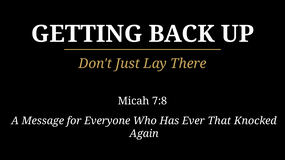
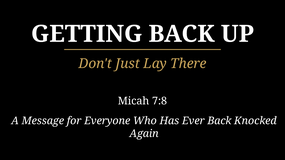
Ever That: That -> Back
